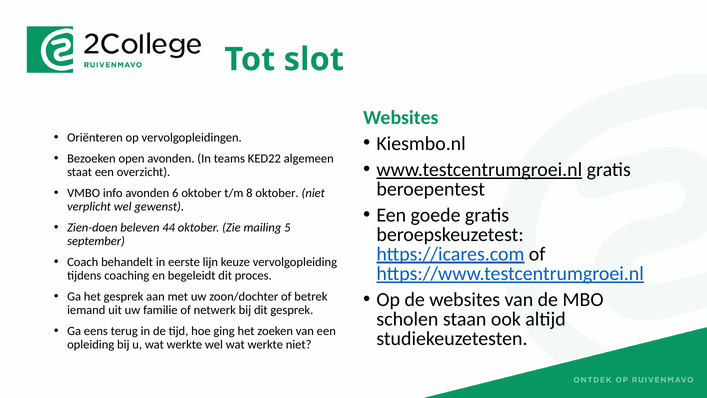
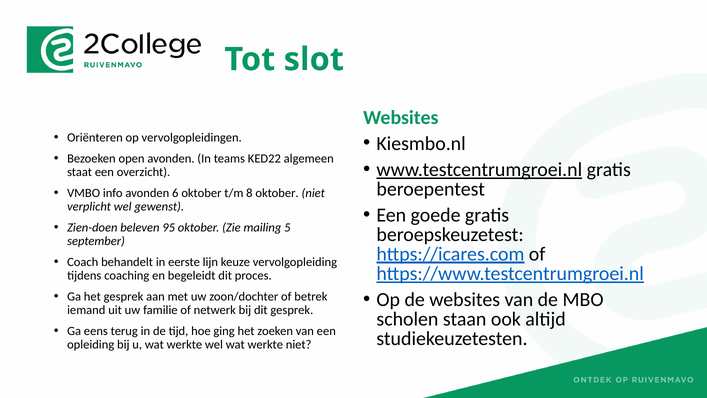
44: 44 -> 95
